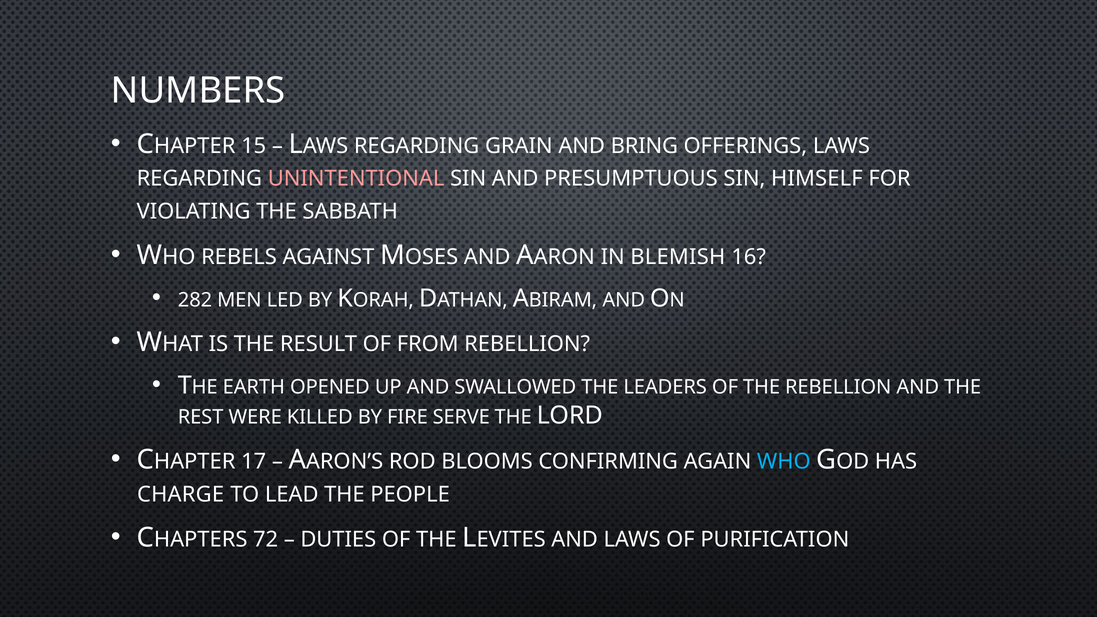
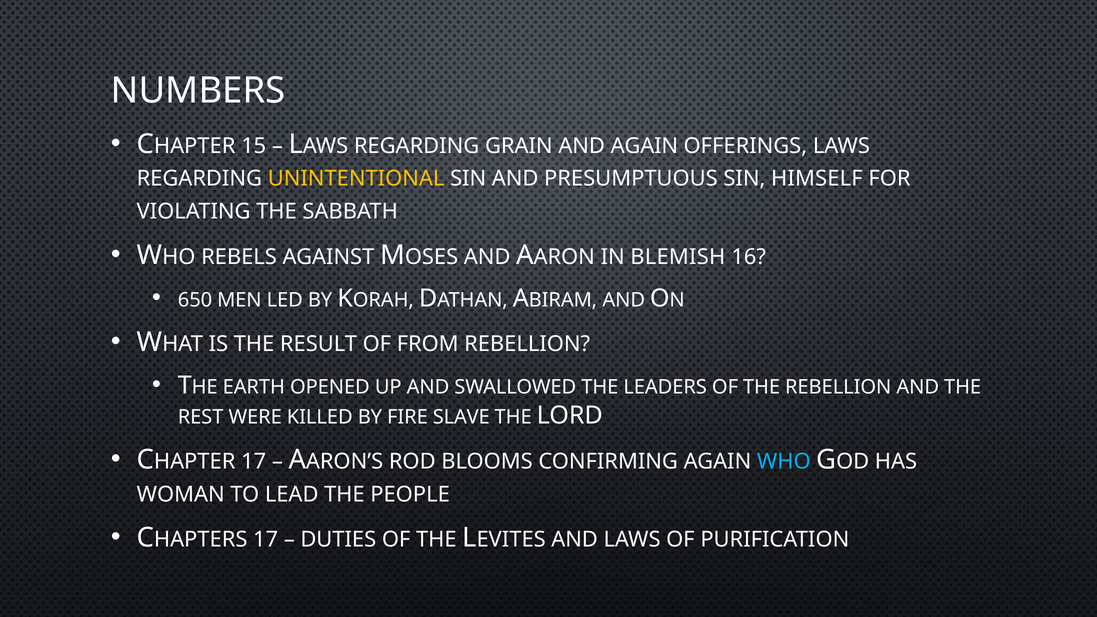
AND BRING: BRING -> AGAIN
UNINTENTIONAL colour: pink -> yellow
282: 282 -> 650
SERVE: SERVE -> SLAVE
CHARGE: CHARGE -> WOMAN
72 at (266, 540): 72 -> 17
